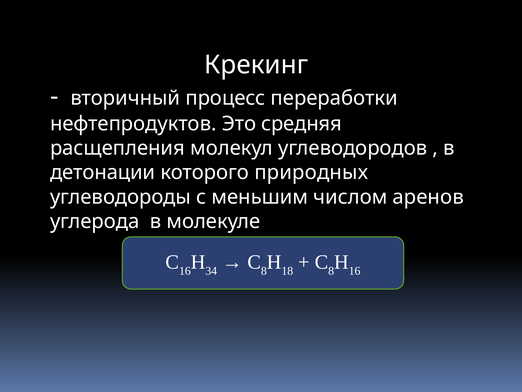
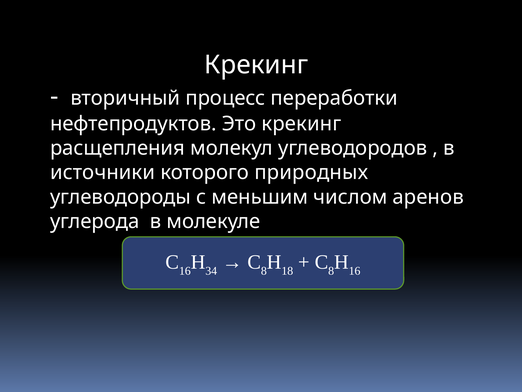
Это средняя: средняя -> крекинг
детонации: детонации -> источники
